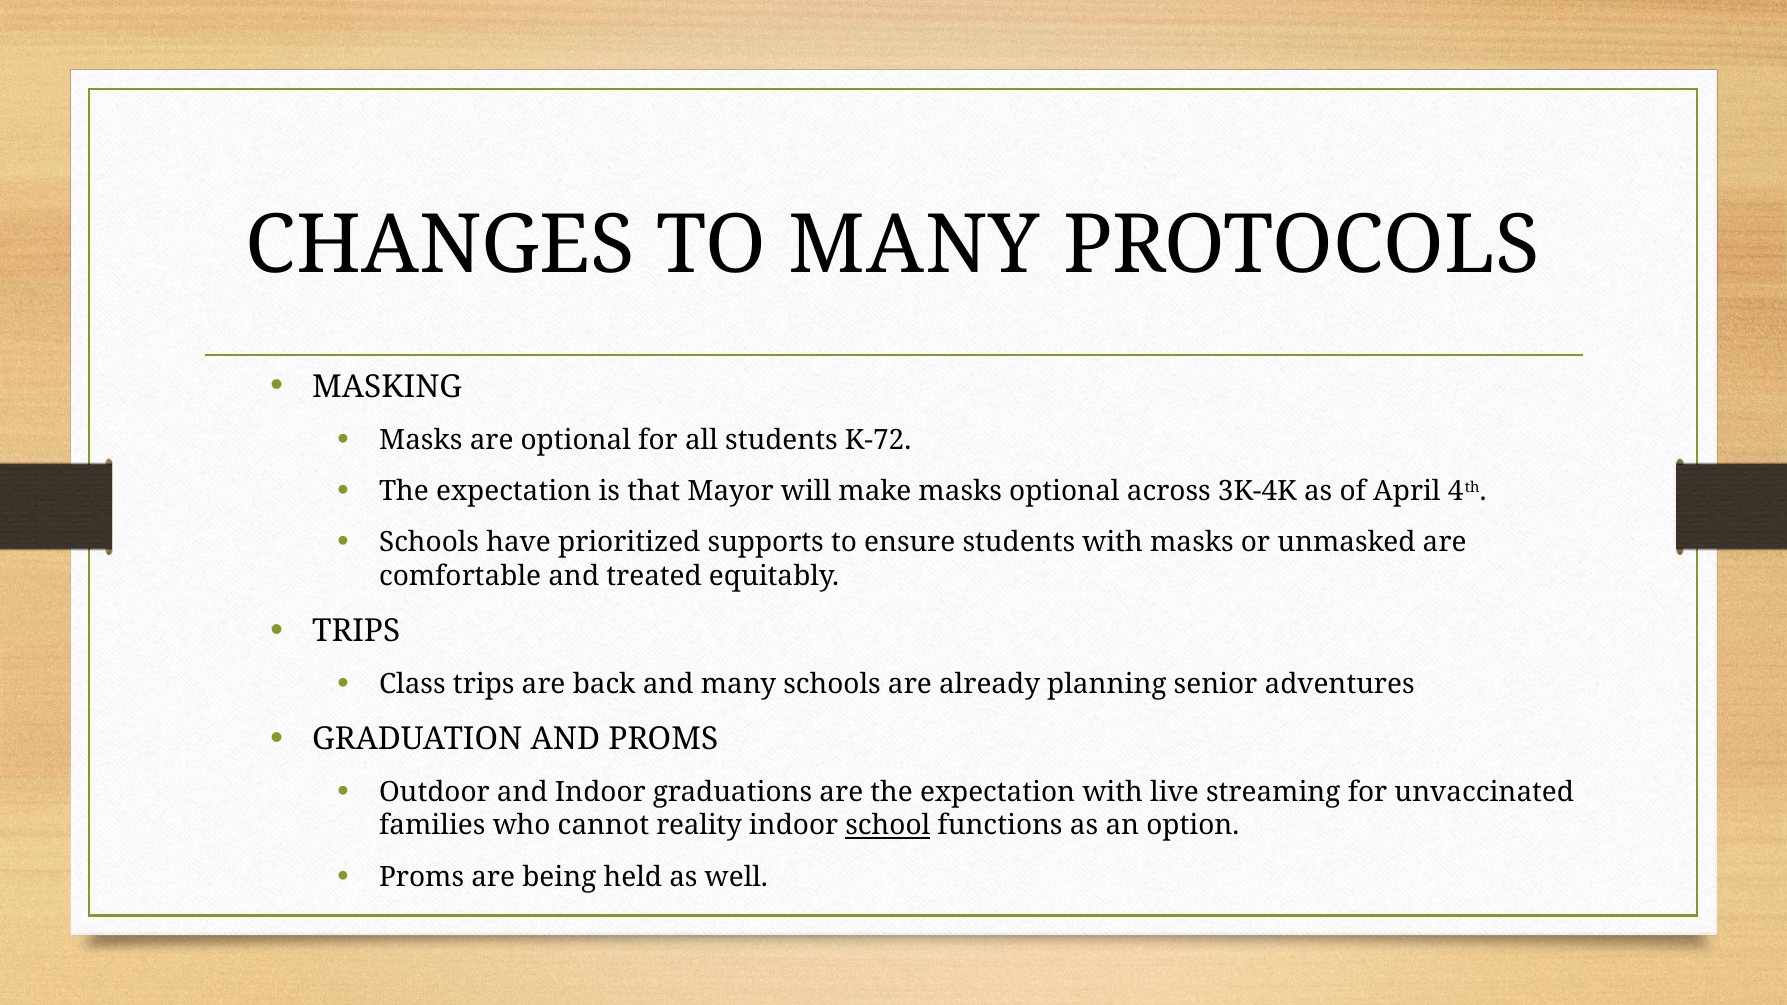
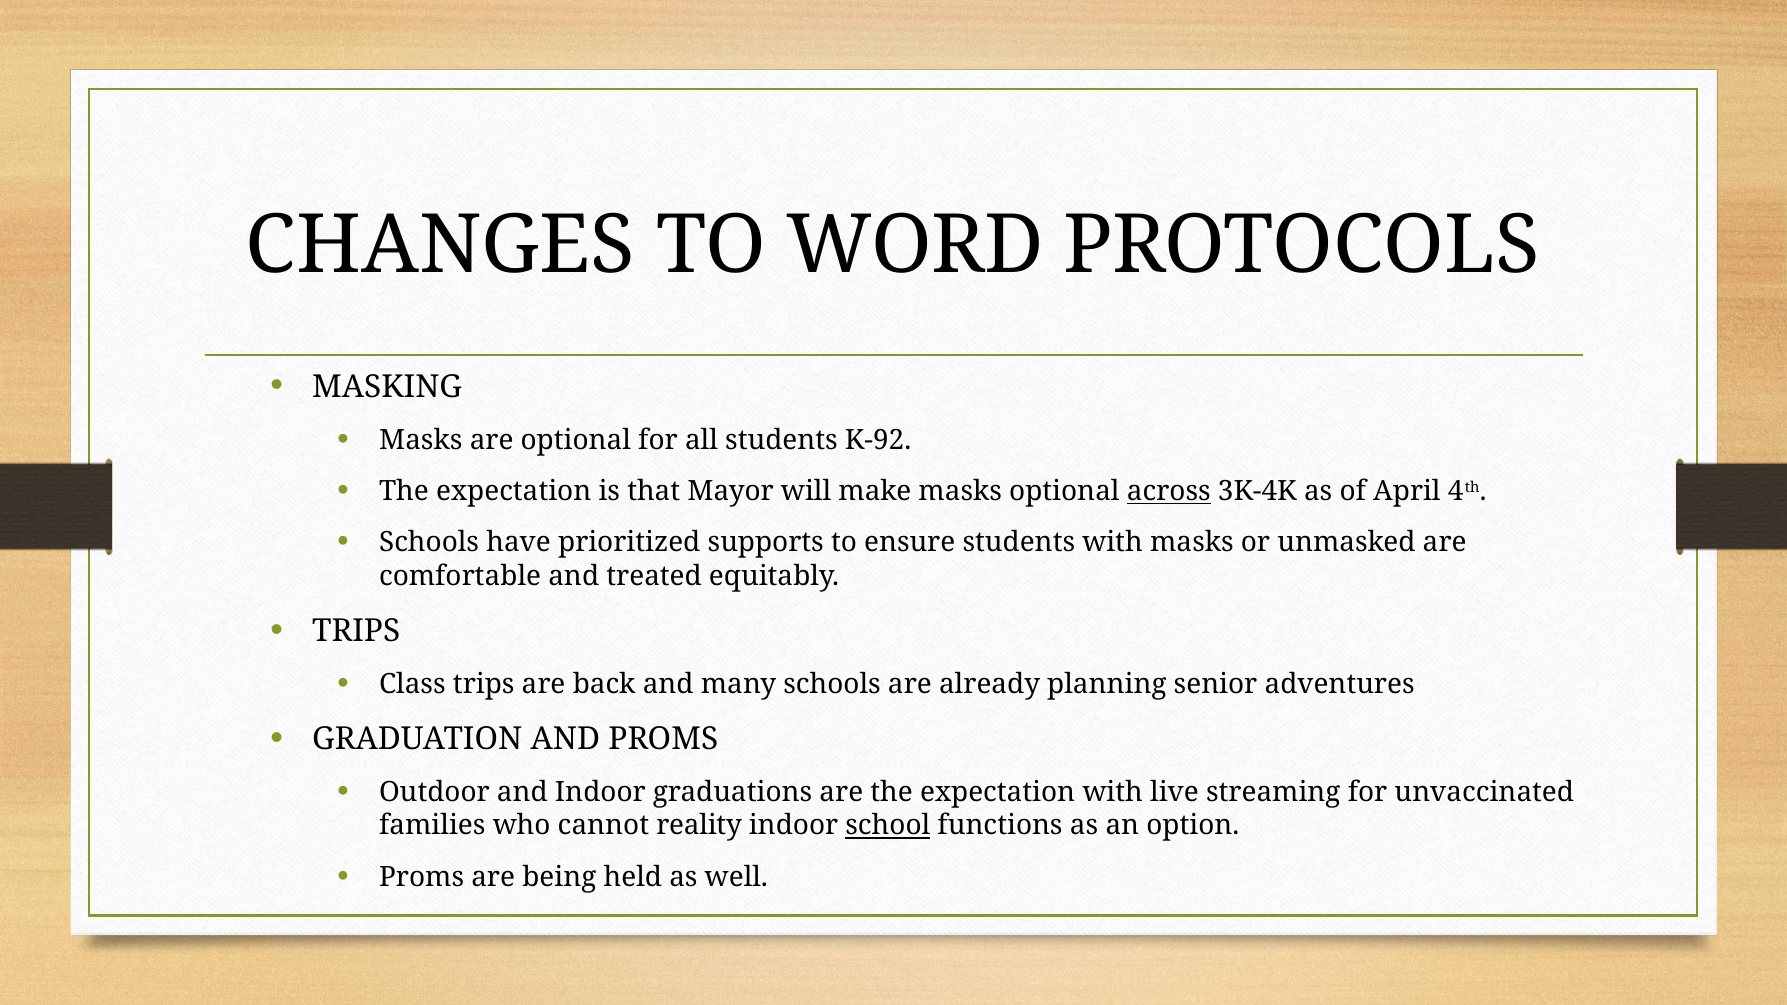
TO MANY: MANY -> WORD
K-72: K-72 -> K-92
across underline: none -> present
